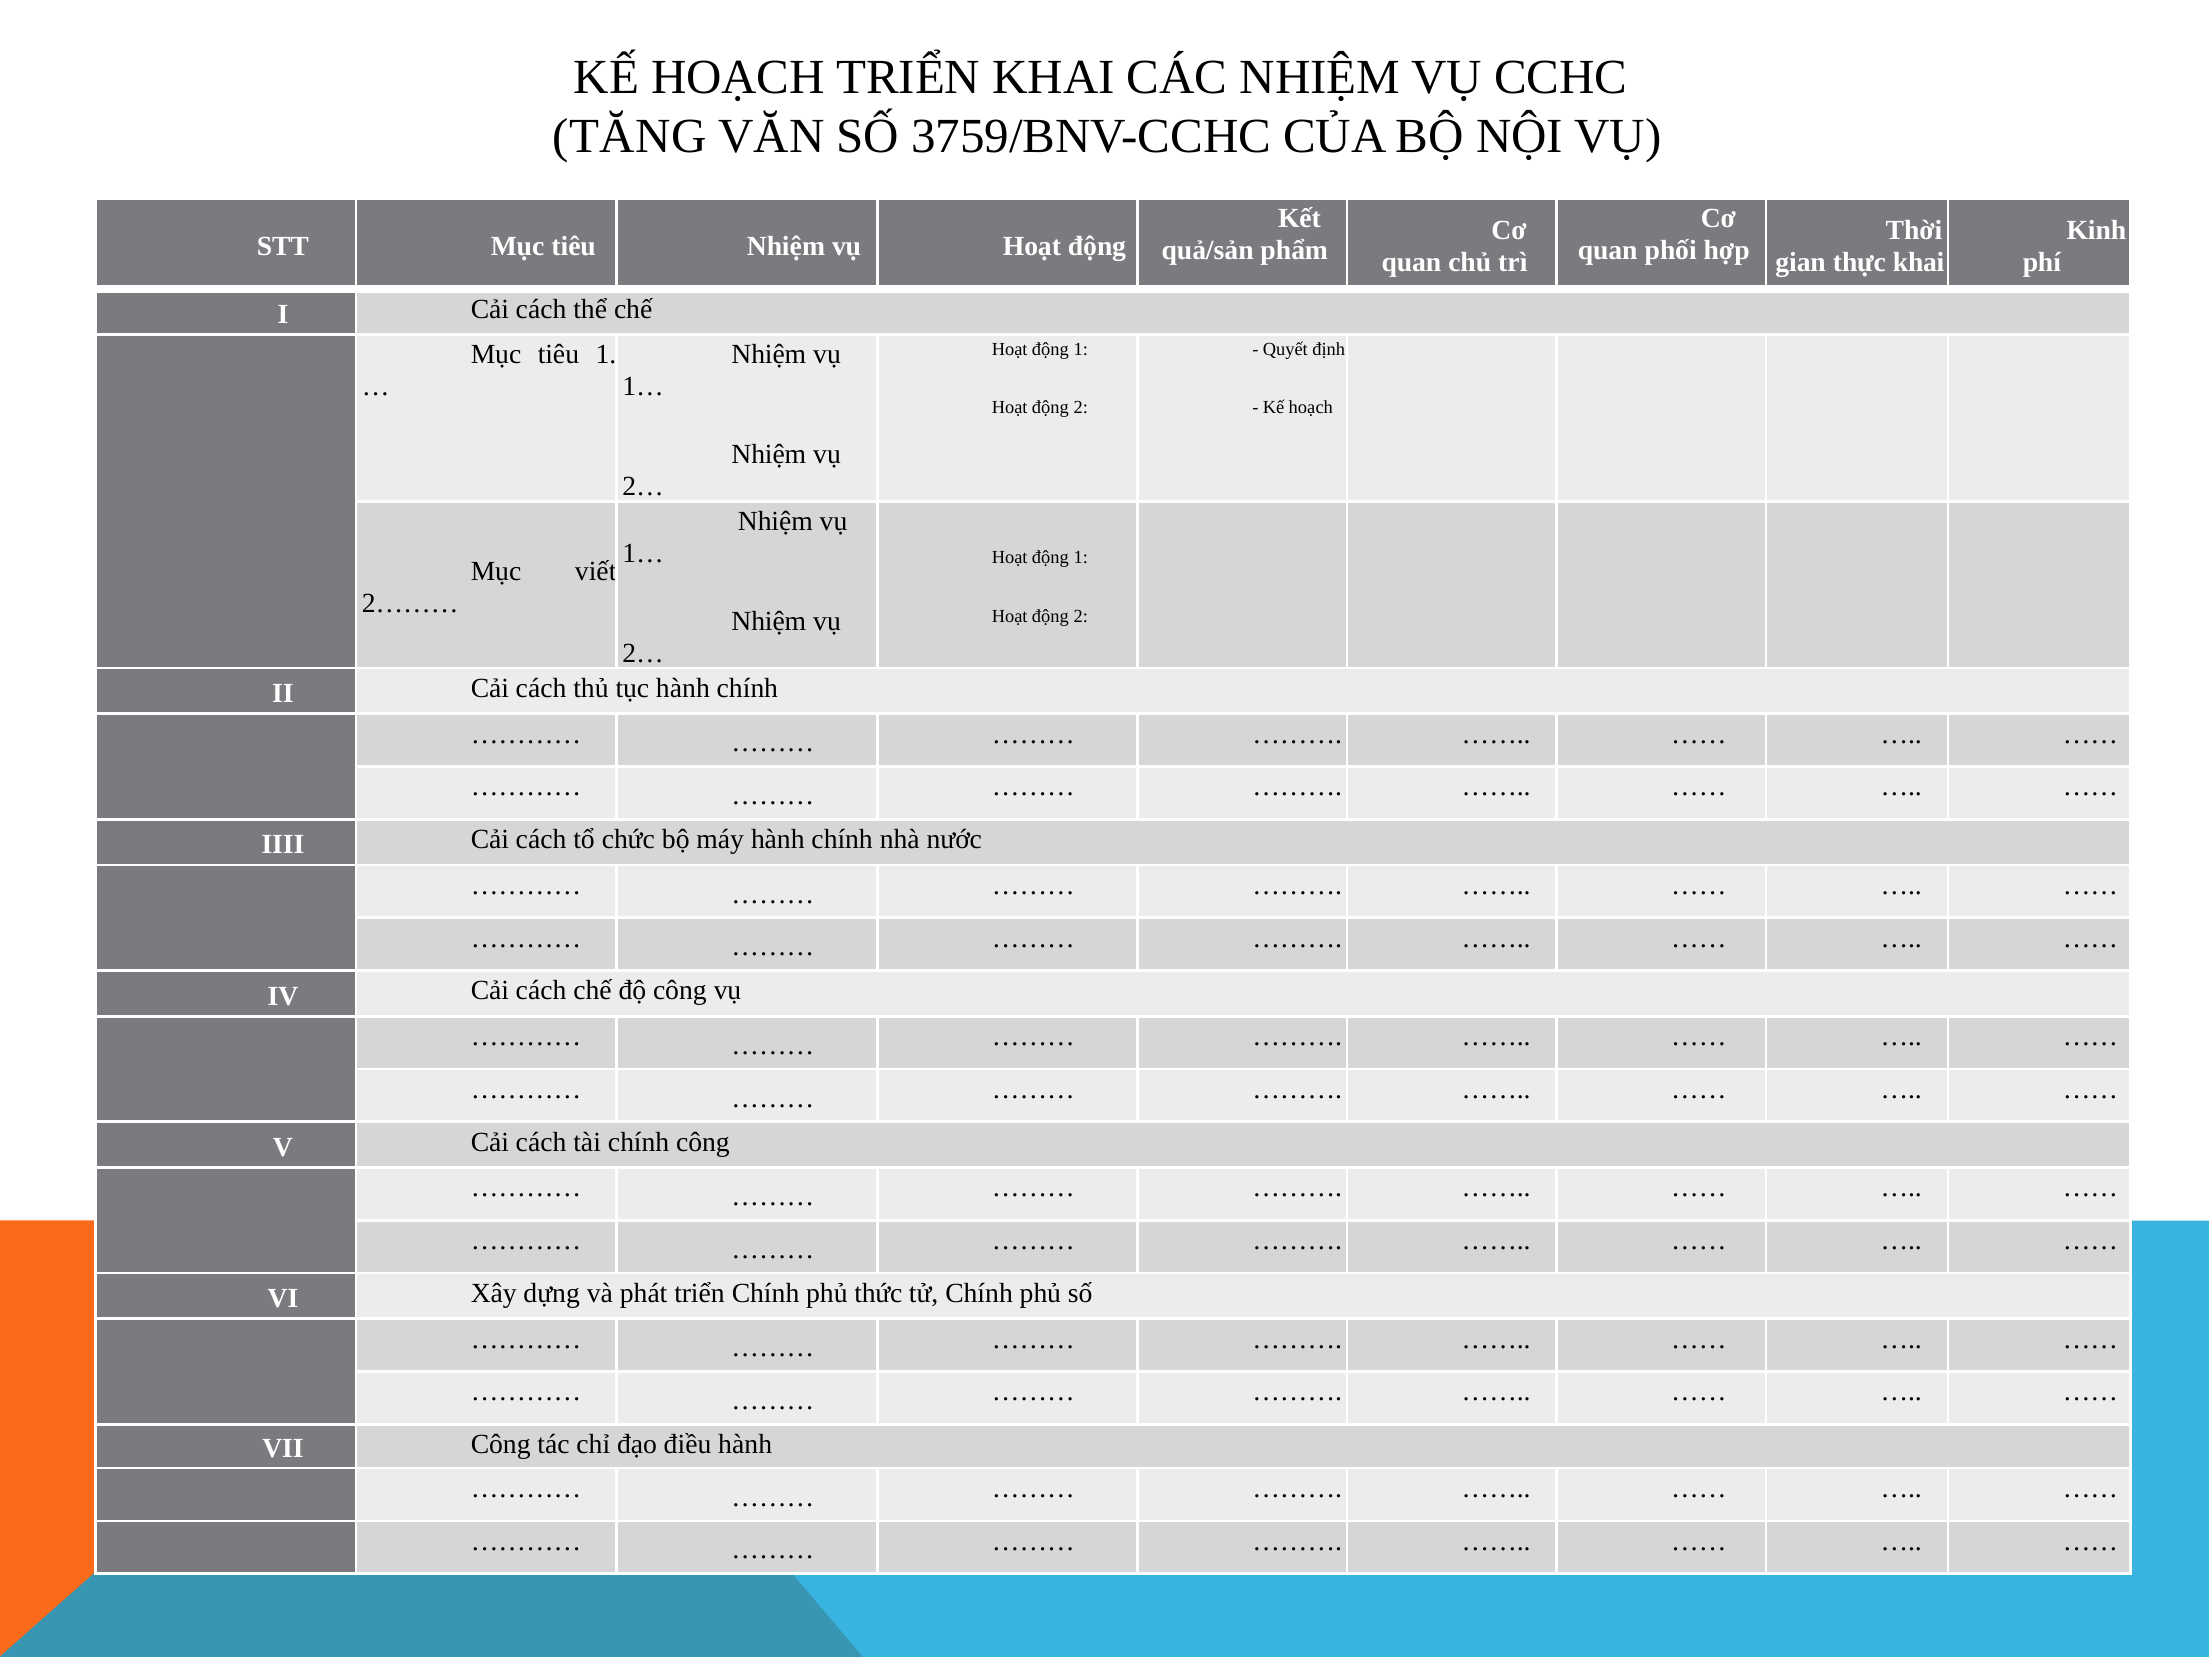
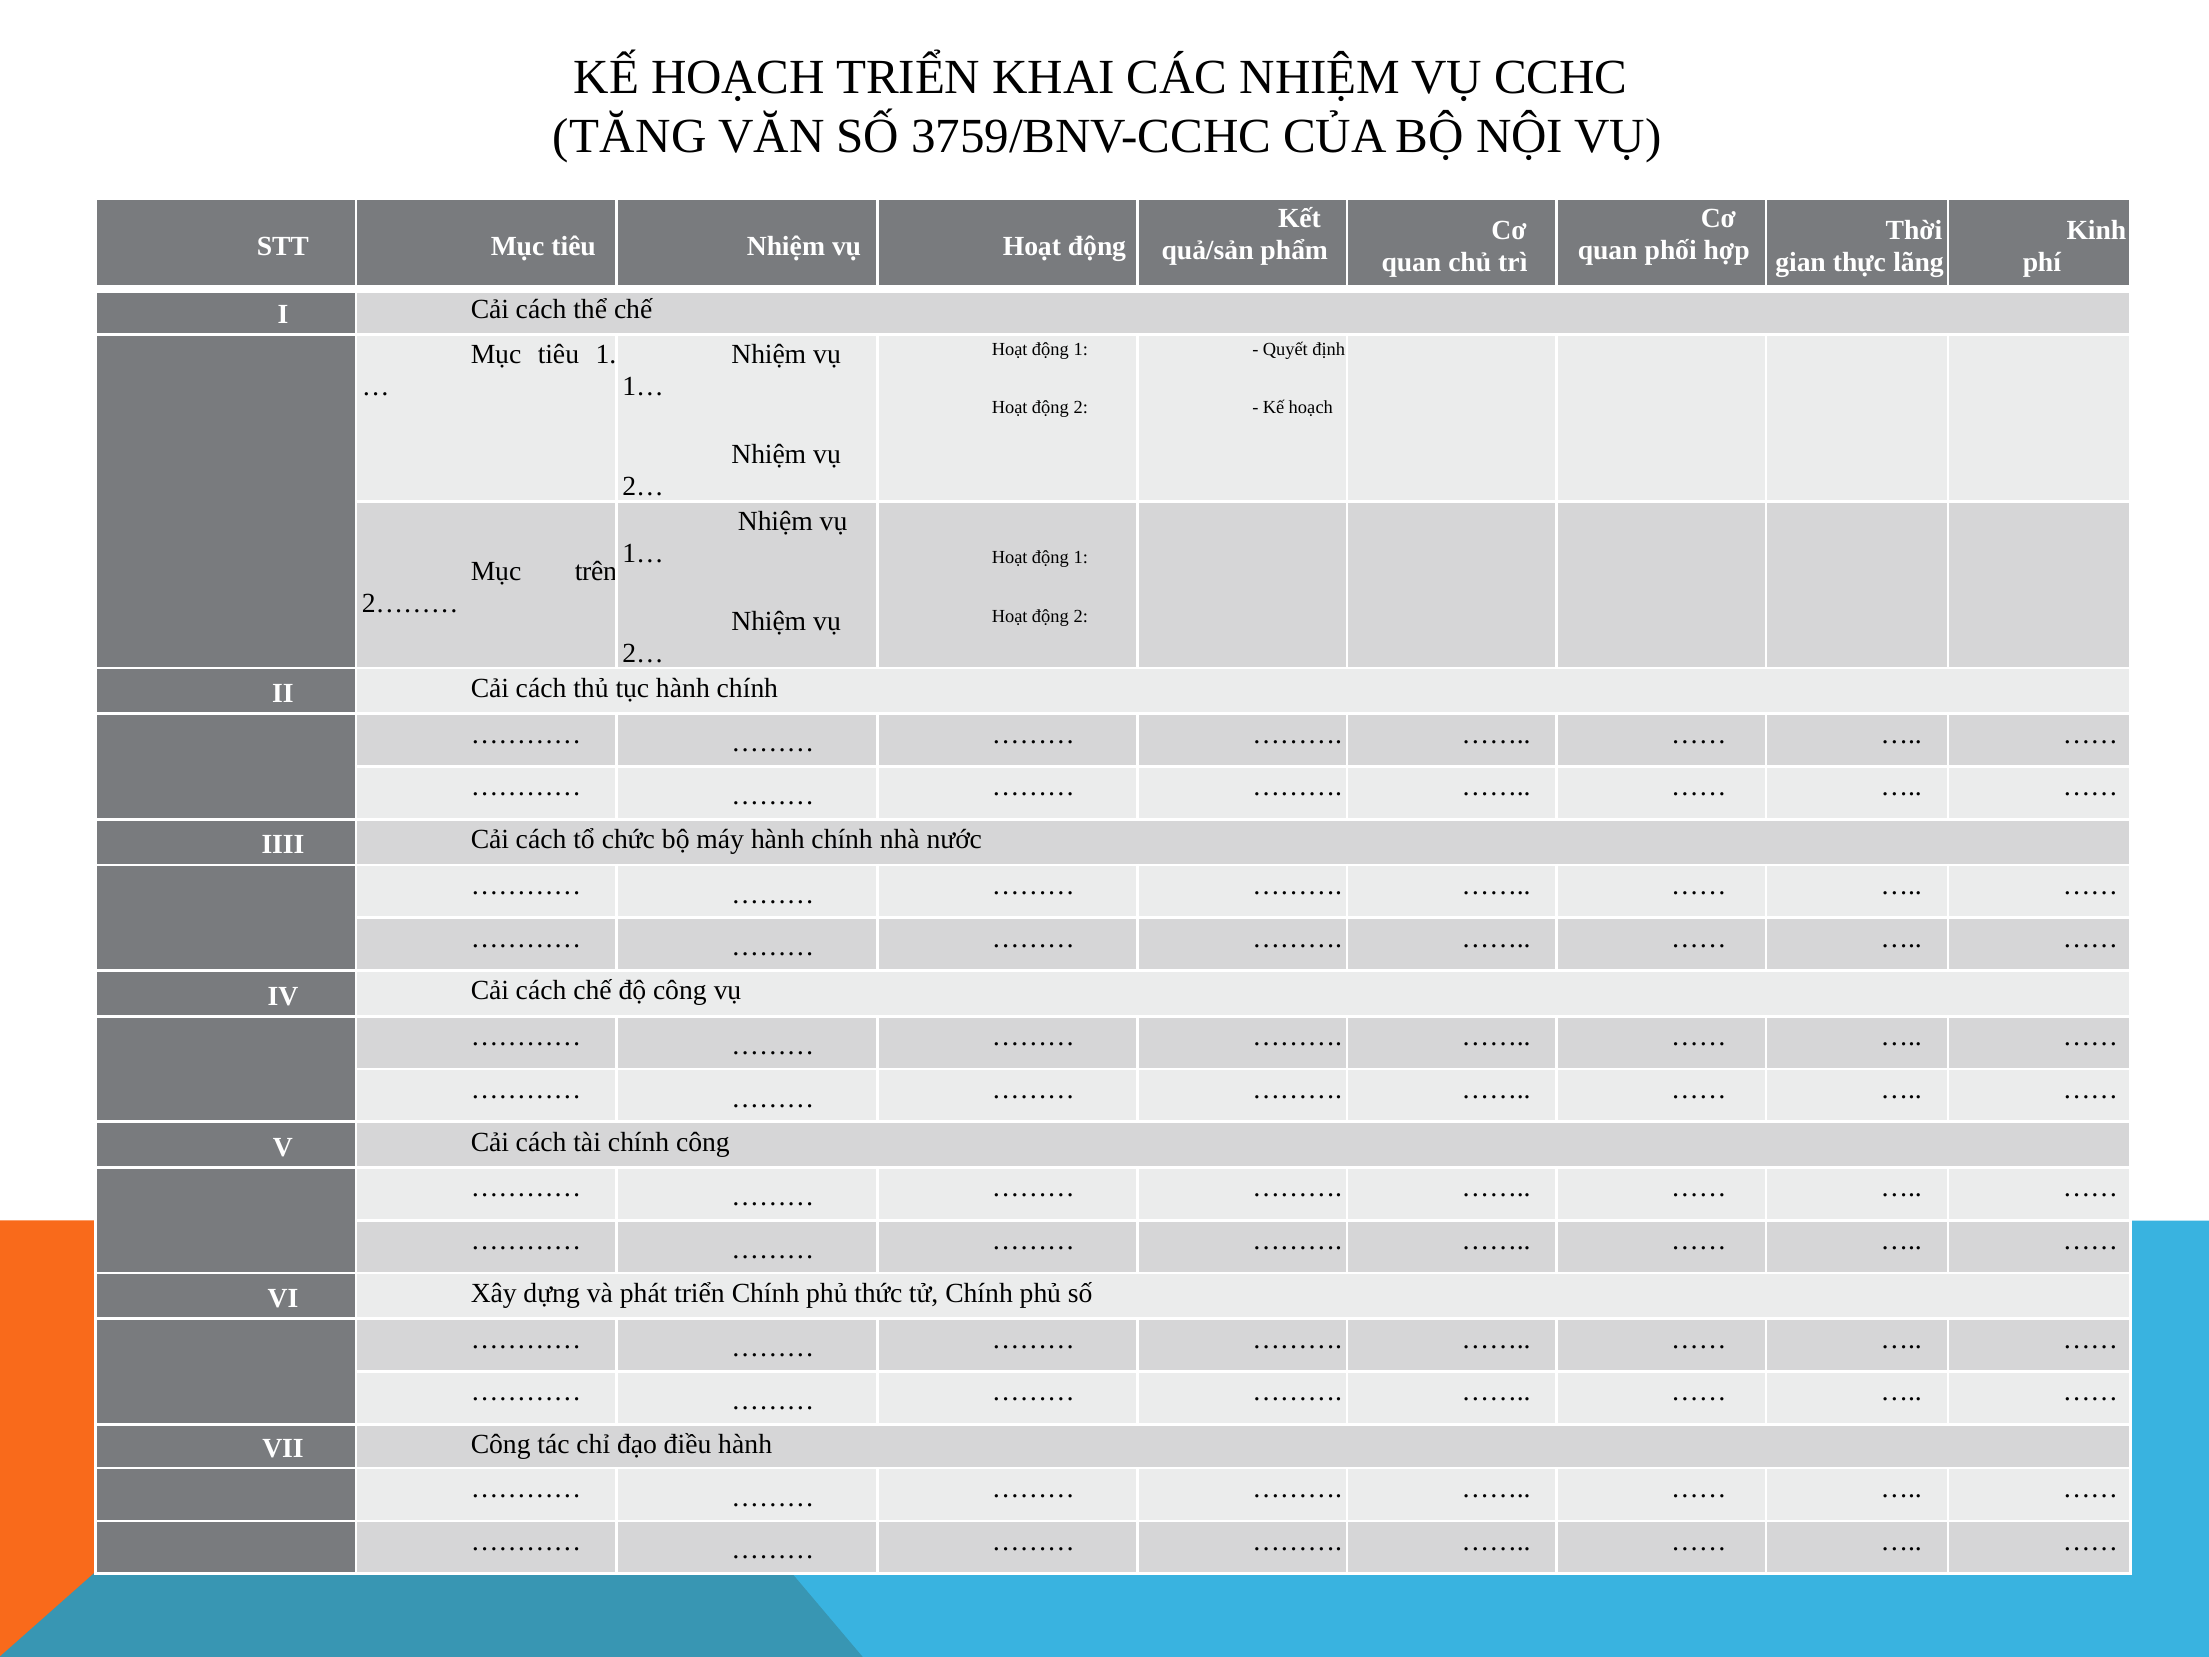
thực khai: khai -> lãng
viết: viết -> trên
